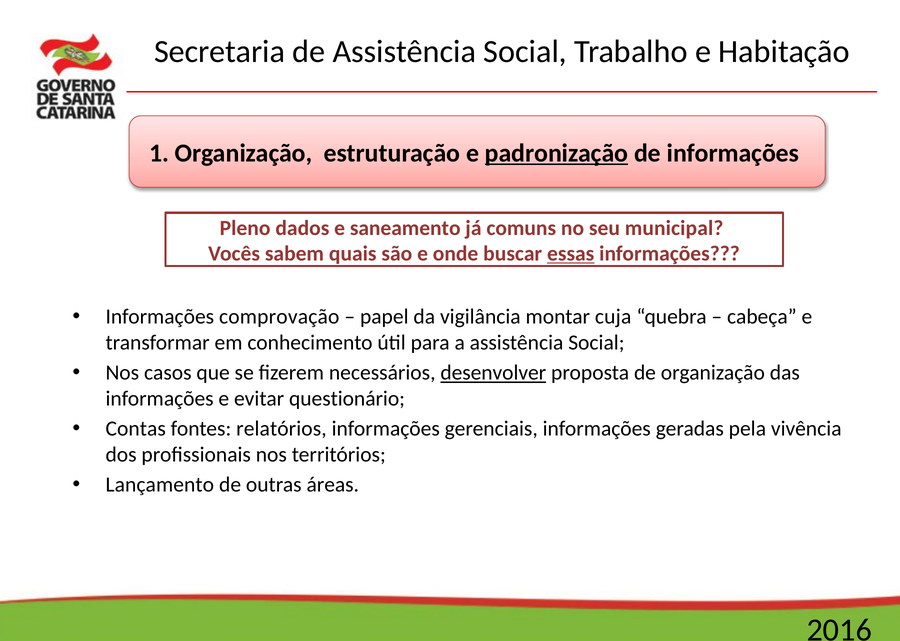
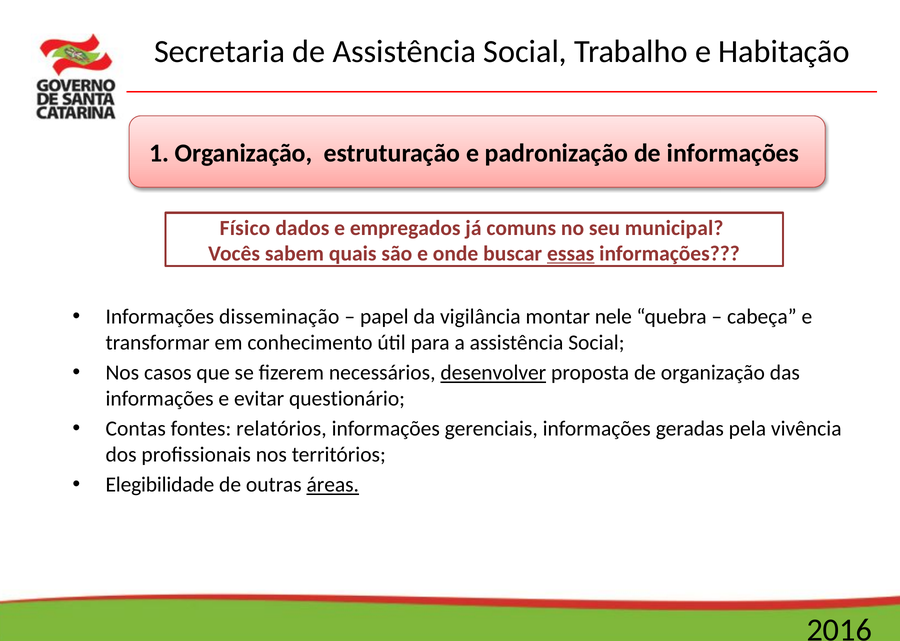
padronização underline: present -> none
Pleno: Pleno -> Físico
saneamento: saneamento -> empregados
comprovação: comprovação -> disseminação
cuja: cuja -> nele
Lançamento: Lançamento -> Elegibilidade
áreas underline: none -> present
